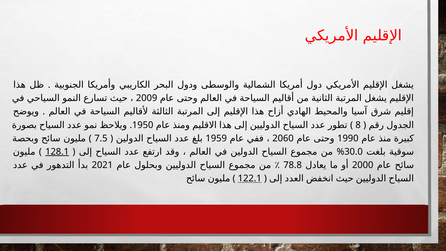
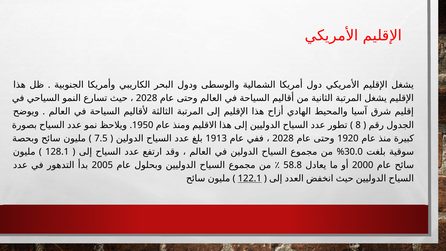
2009 at (147, 98): 2009 -> 2028
1959: 1959 -> 1913
2060 at (283, 138): 2060 -> 2028
1990: 1990 -> 1920
128.1 underline: present -> none
2021: 2021 -> 2005
78.8: 78.8 -> 58.8
